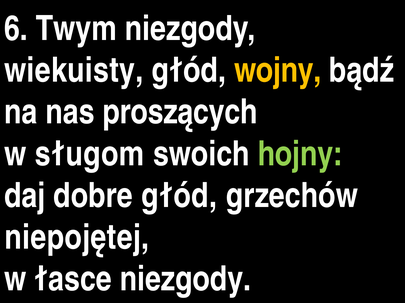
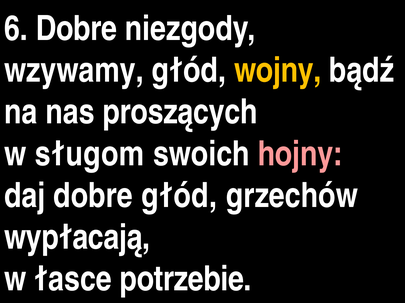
6 Twym: Twym -> Dobre
wiekuisty: wiekuisty -> wzywamy
hojny colour: light green -> pink
niepojętej: niepojętej -> wypłacają
łasce niezgody: niezgody -> potrzebie
